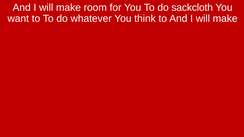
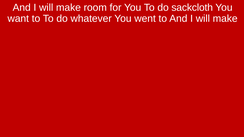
think: think -> went
